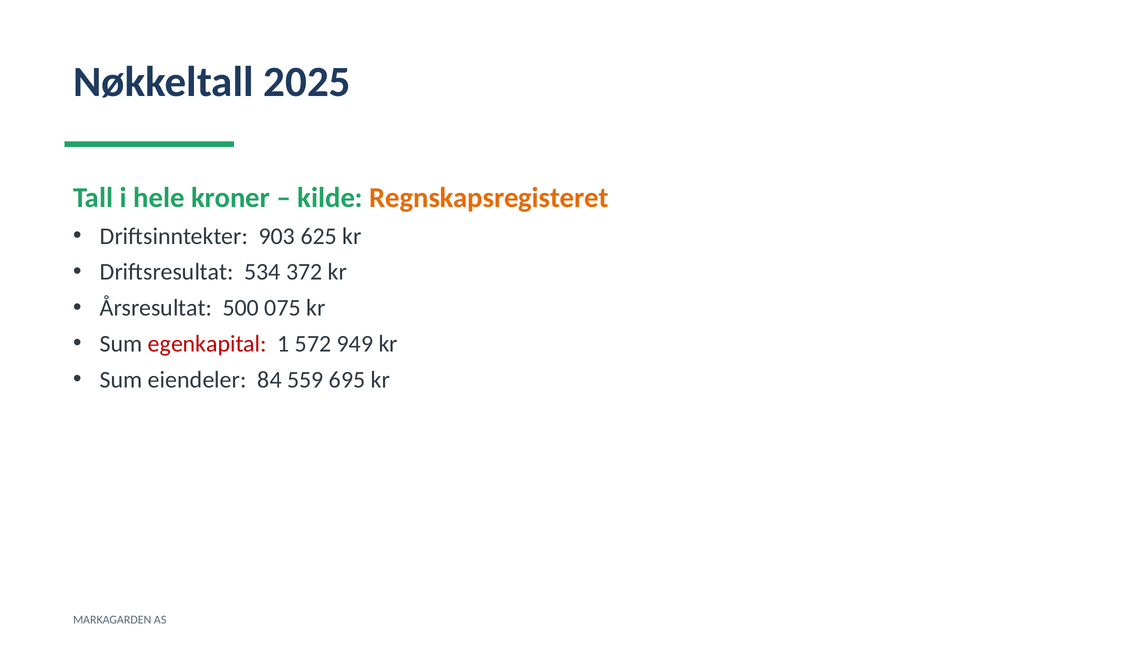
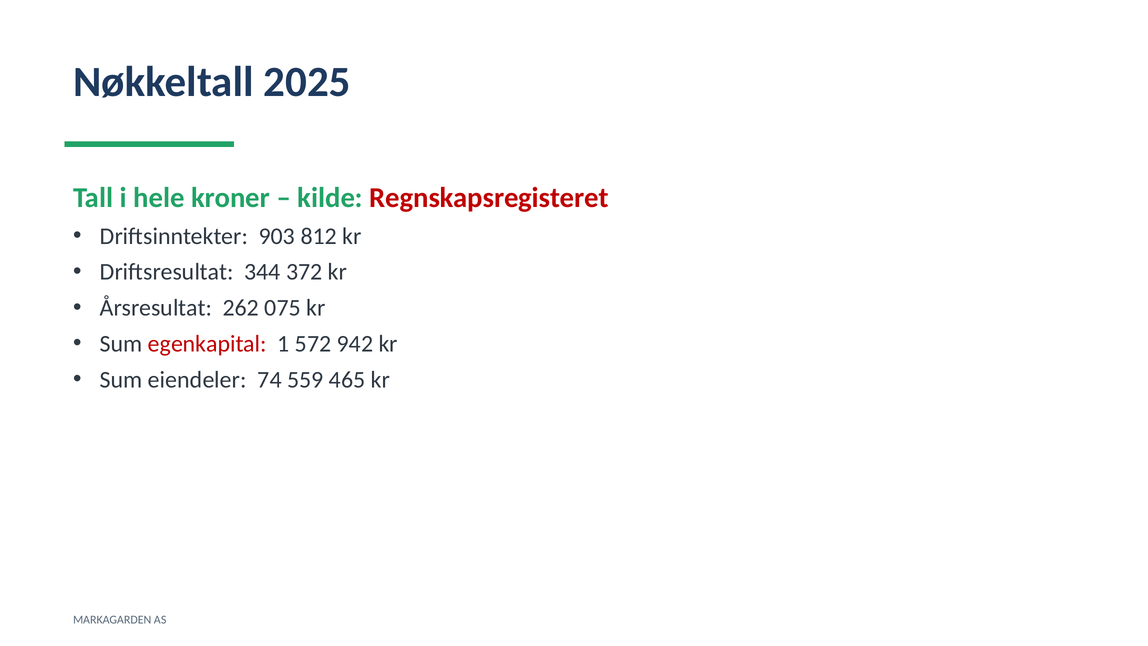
Regnskapsregisteret colour: orange -> red
625: 625 -> 812
534: 534 -> 344
500: 500 -> 262
949: 949 -> 942
84: 84 -> 74
695: 695 -> 465
